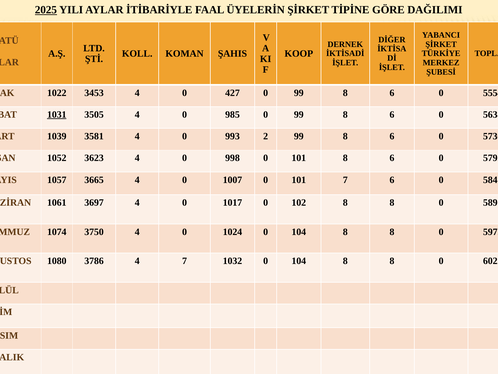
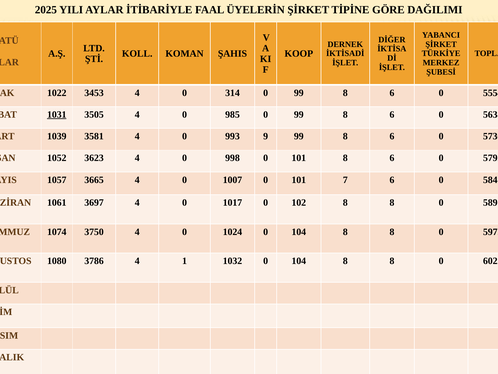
2025 underline: present -> none
427: 427 -> 314
2: 2 -> 9
4 7: 7 -> 1
